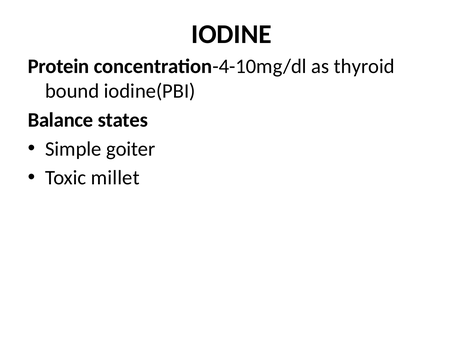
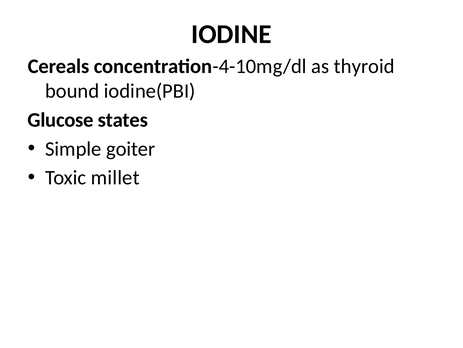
Protein: Protein -> Cereals
Balance: Balance -> Glucose
